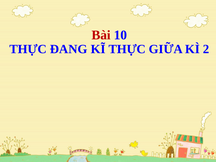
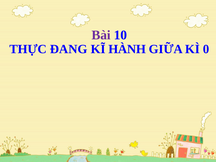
Bài colour: red -> purple
KĨ THỰC: THỰC -> HÀNH
2: 2 -> 0
